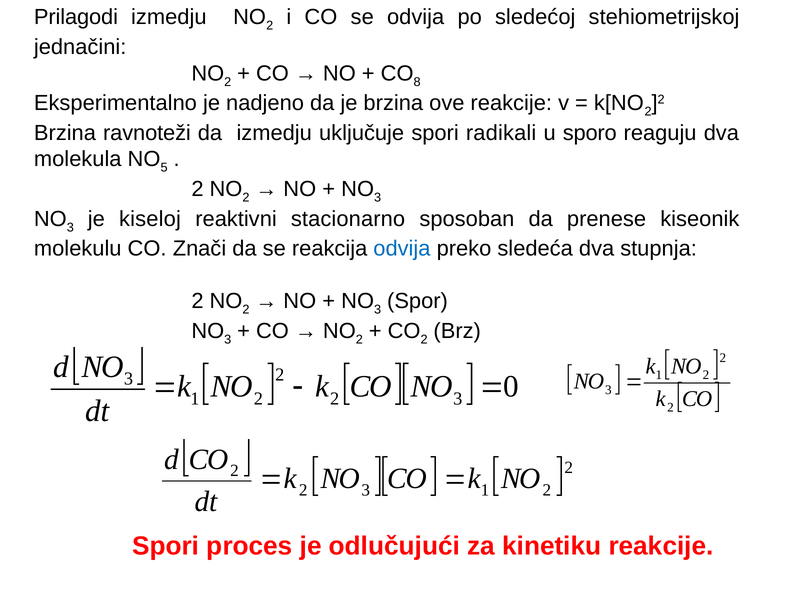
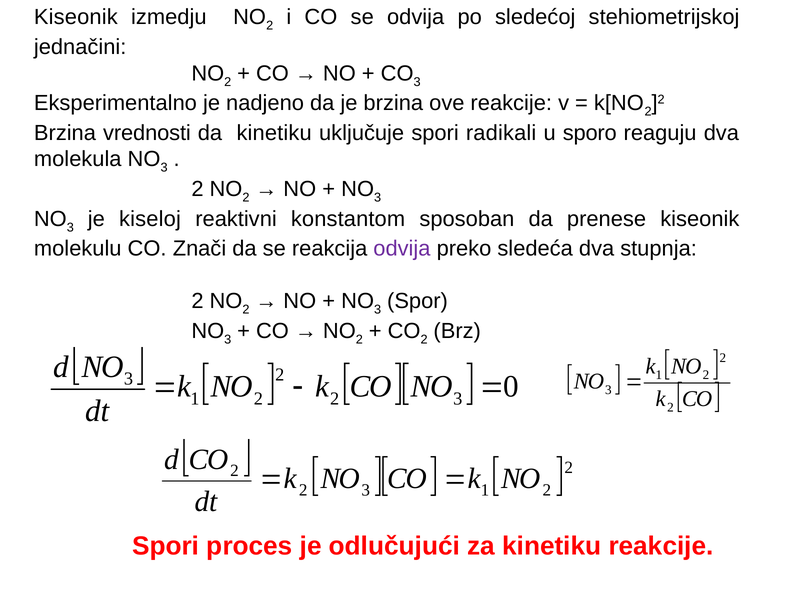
Prilagodi at (76, 17): Prilagodi -> Kiseonik
CO 8: 8 -> 3
ravnoteži: ravnoteži -> vrednosti
da izmedju: izmedju -> kinetiku
molekula NO 5: 5 -> 3
stacionarno: stacionarno -> konstantom
odvija at (402, 249) colour: blue -> purple
